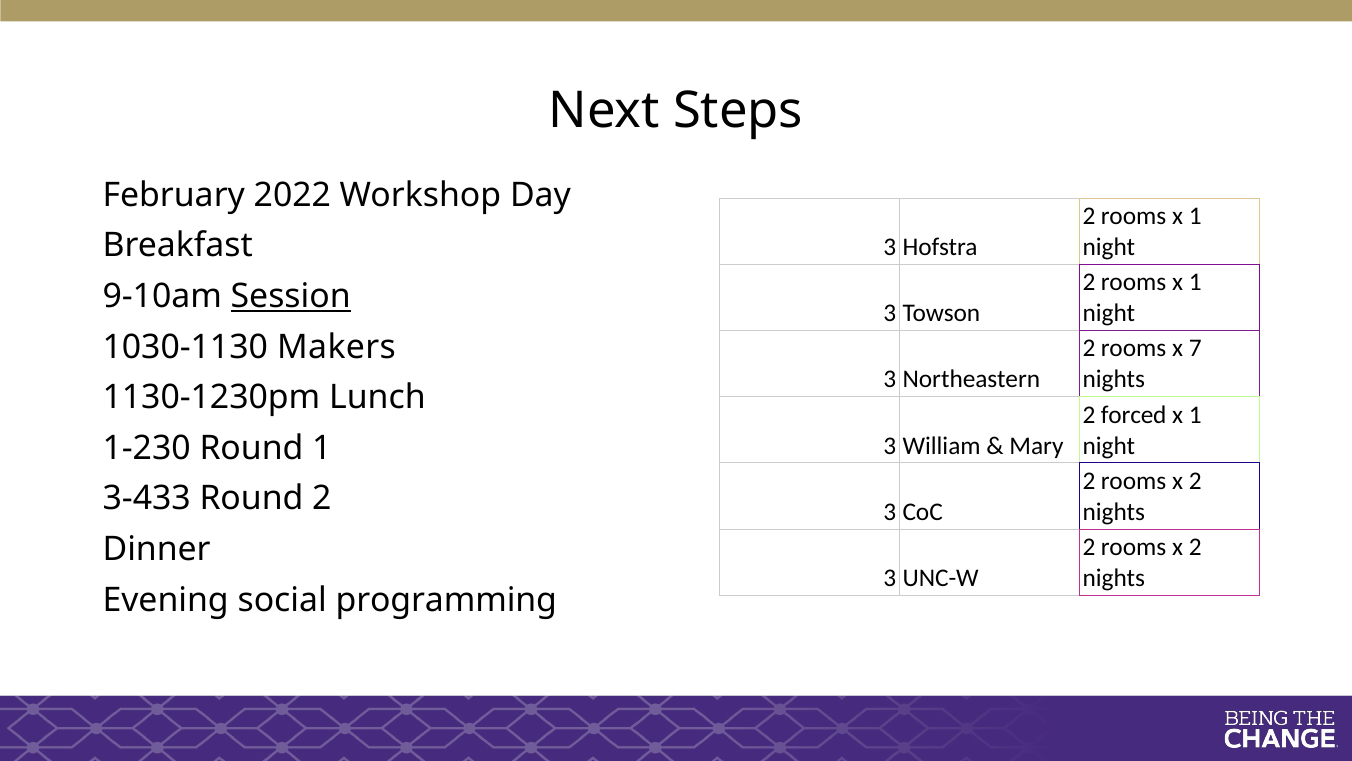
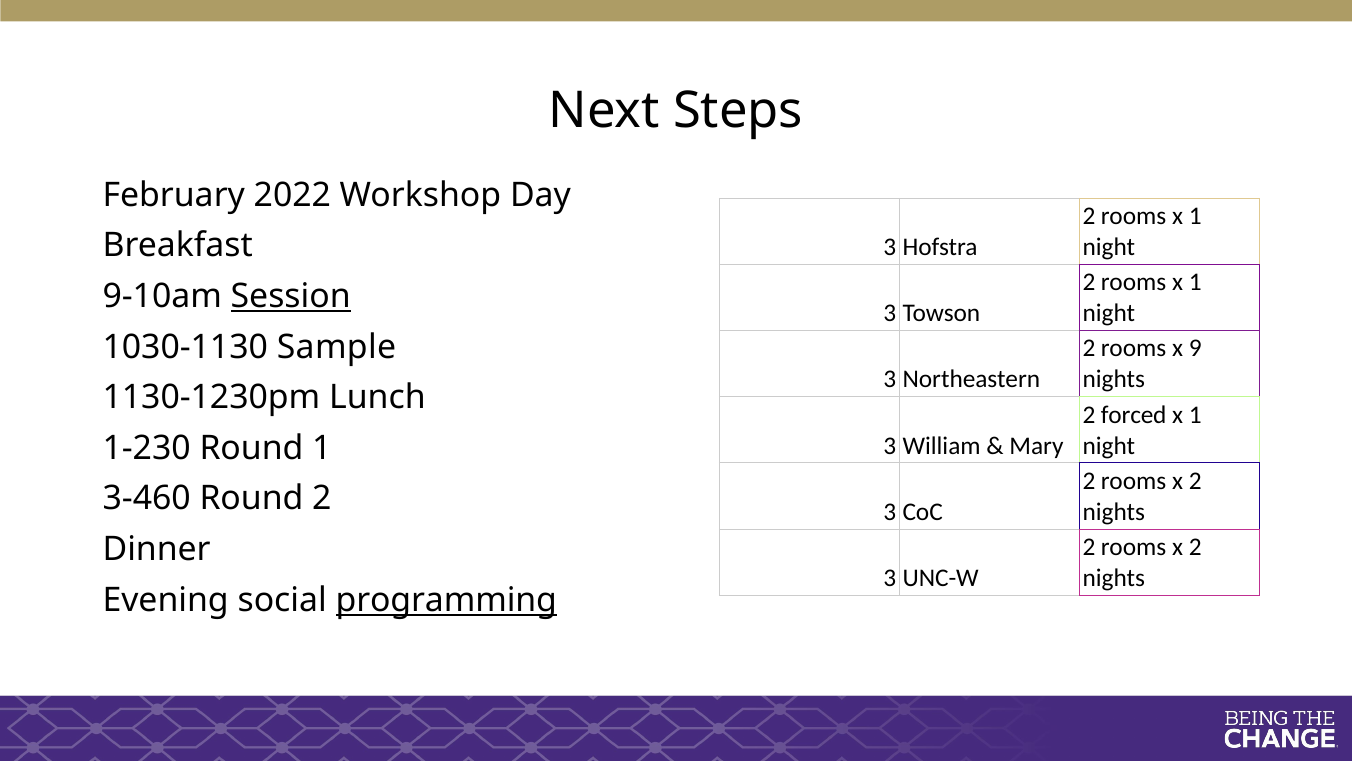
Makers: Makers -> Sample
7: 7 -> 9
3-433: 3-433 -> 3-460
programming underline: none -> present
